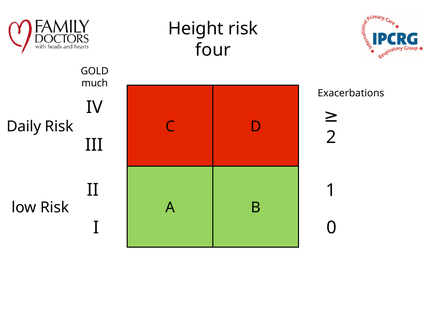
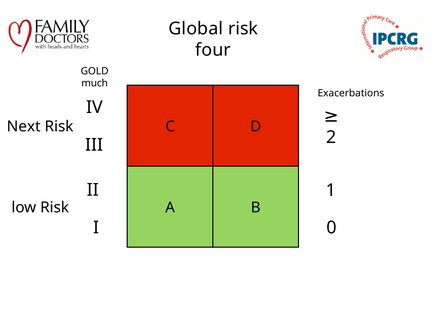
Height: Height -> Global
Daily: Daily -> Next
